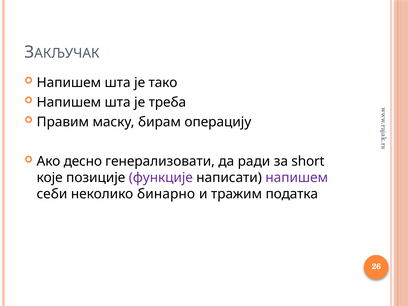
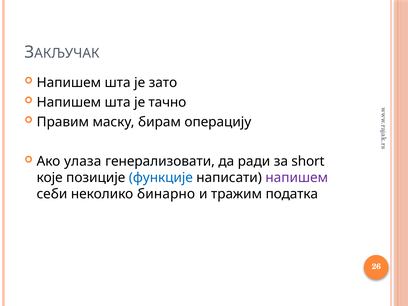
тако: тако -> зато
треба: треба -> тачно
десно: десно -> улаза
функције colour: purple -> blue
